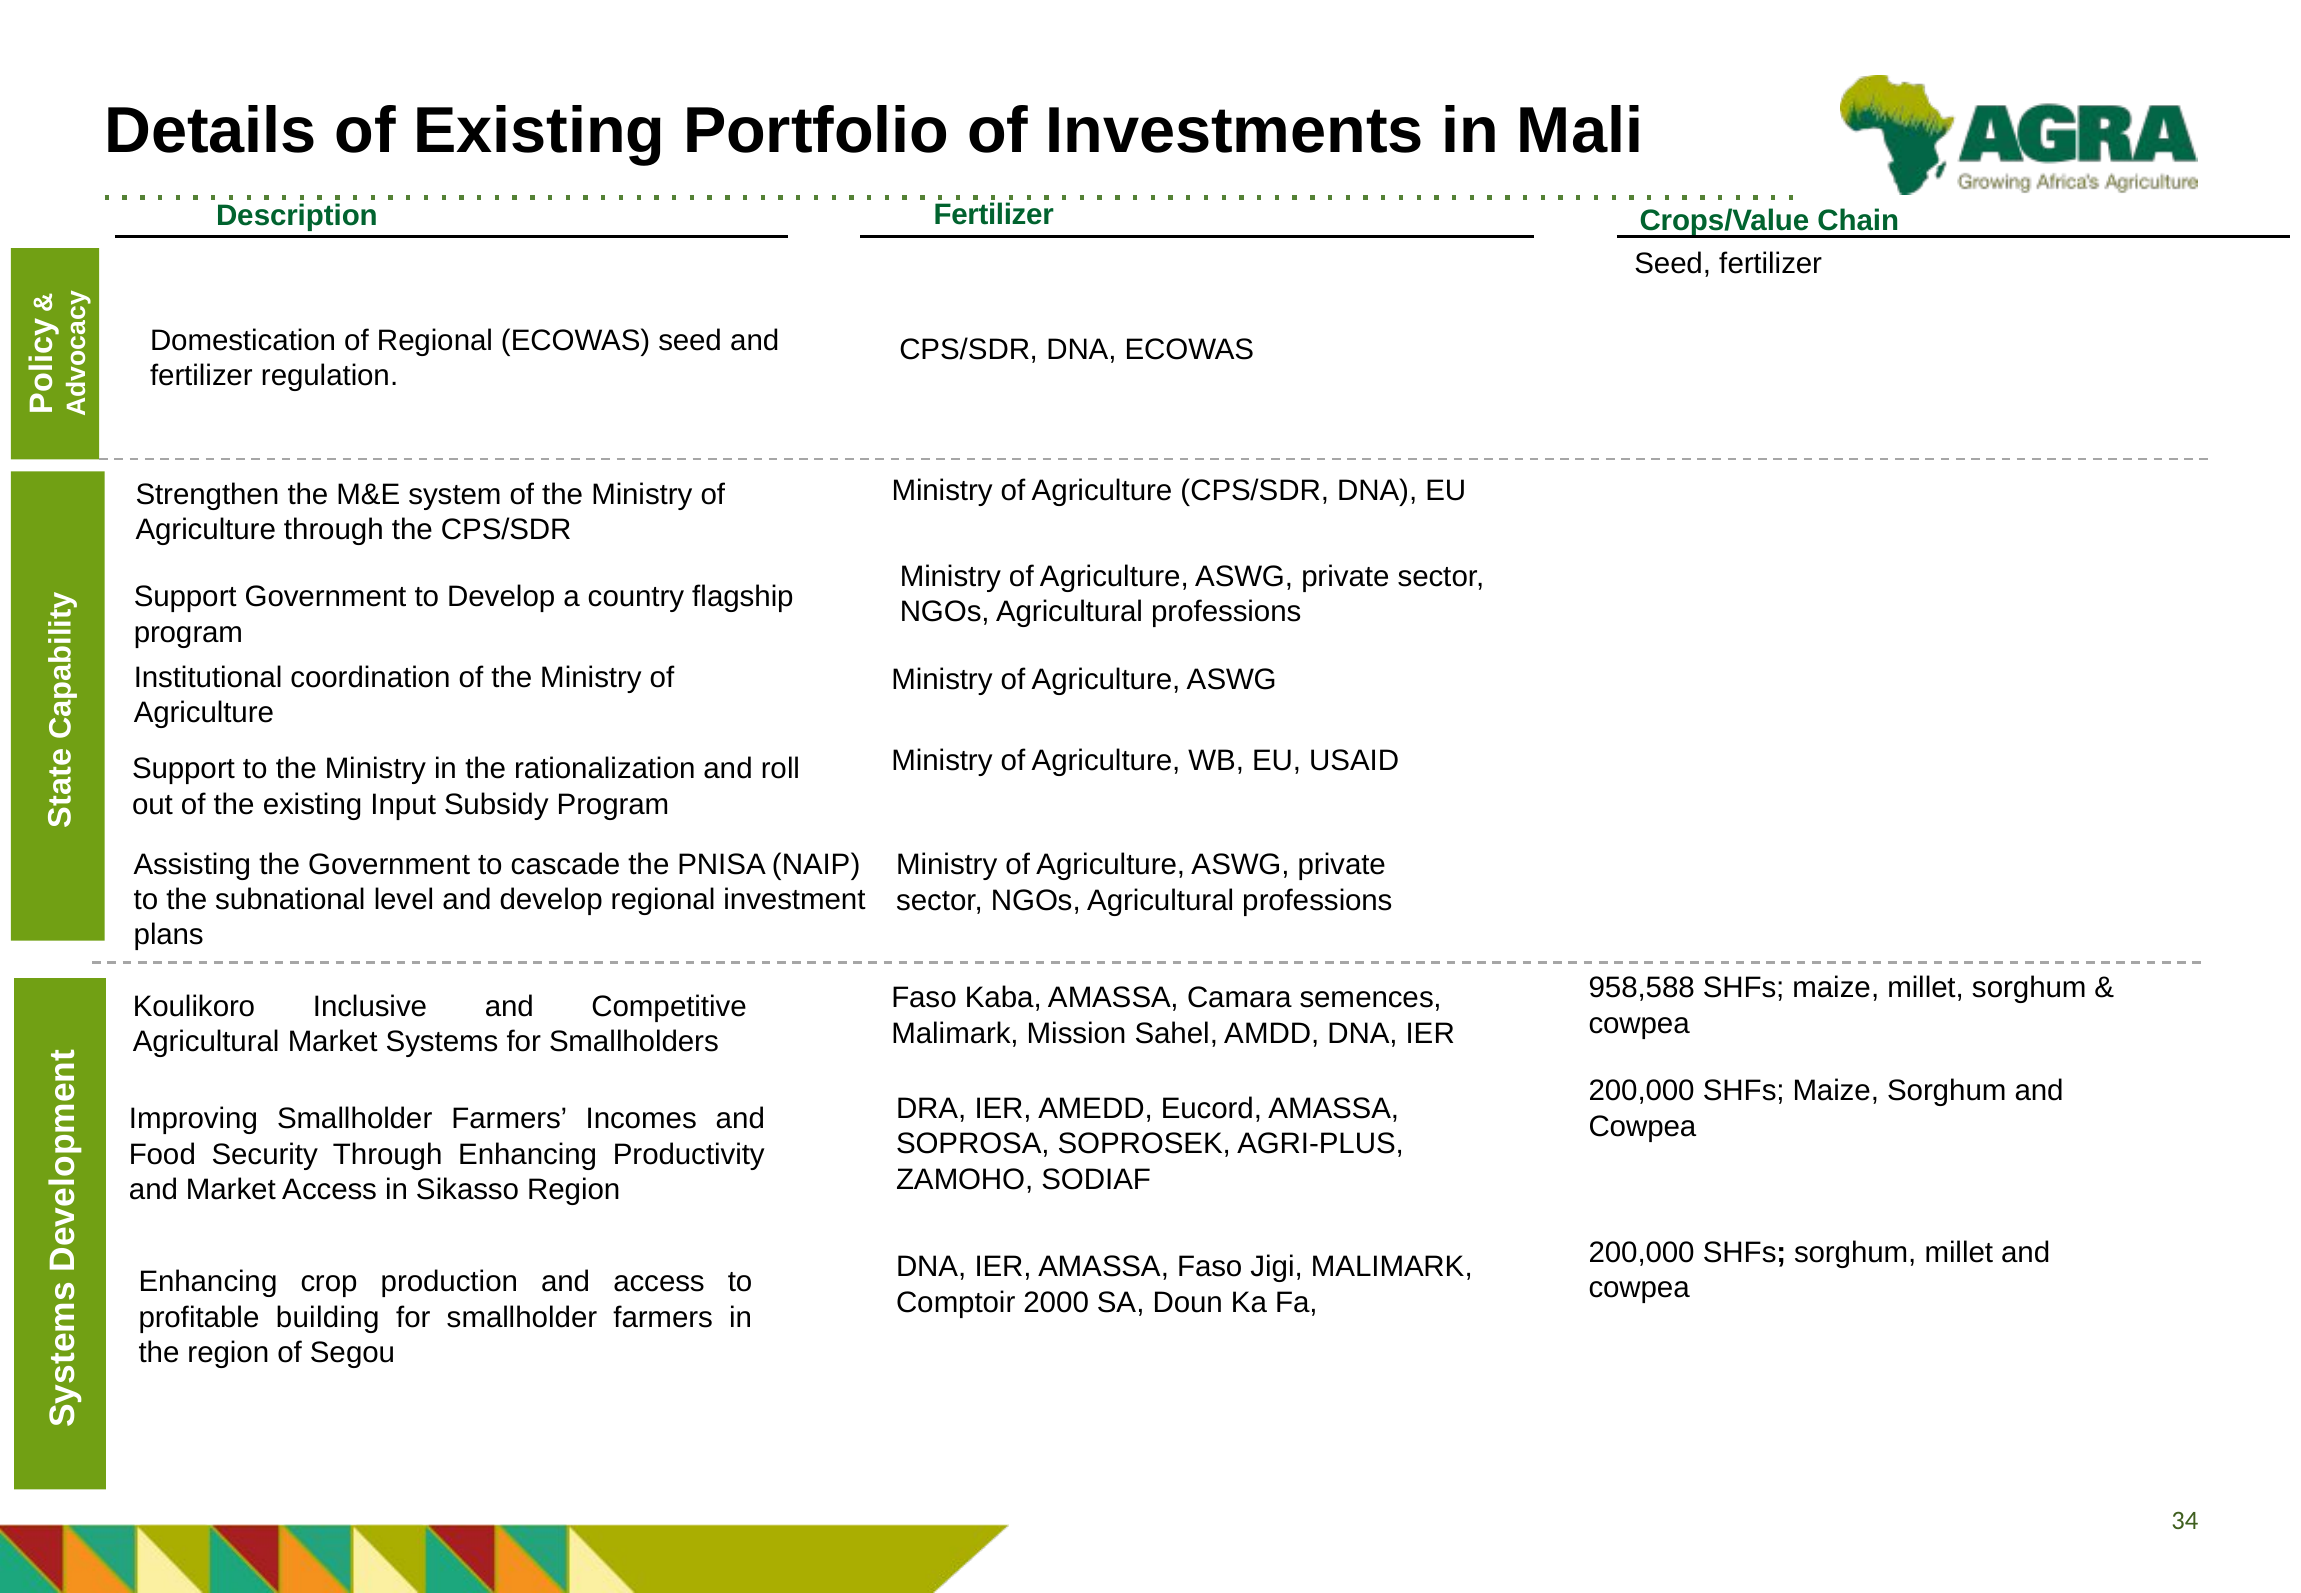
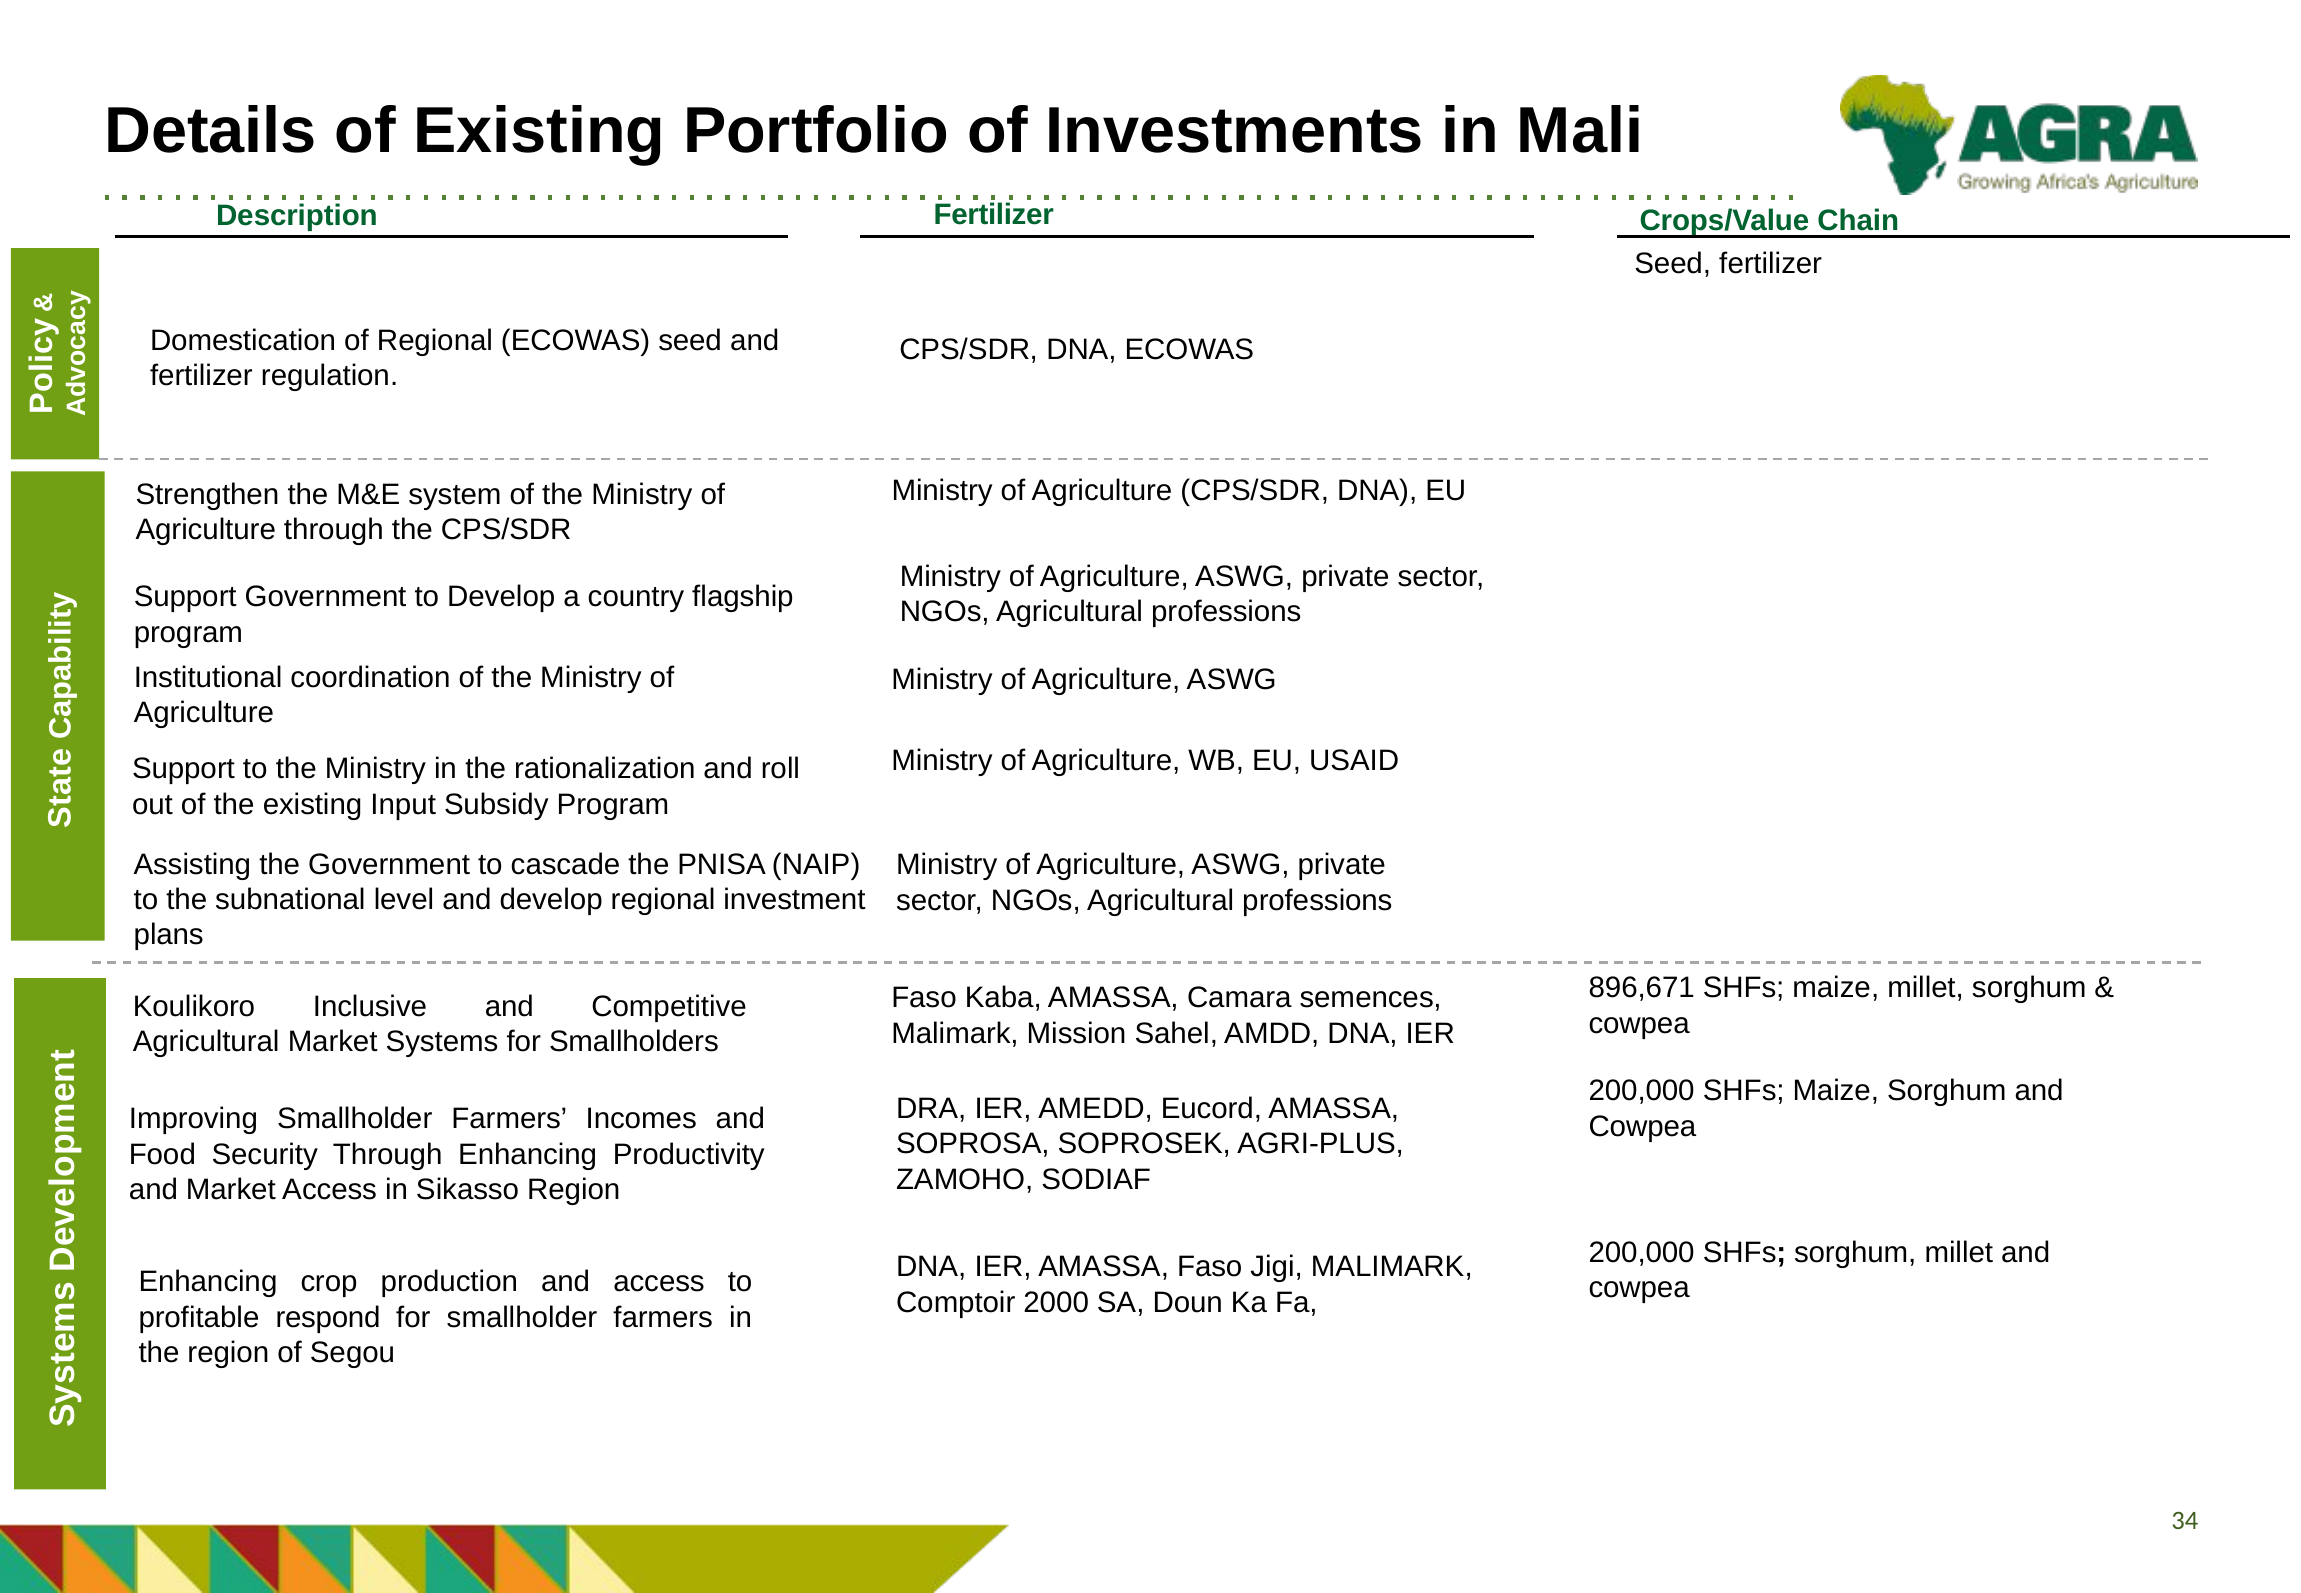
958,588: 958,588 -> 896,671
building: building -> respond
